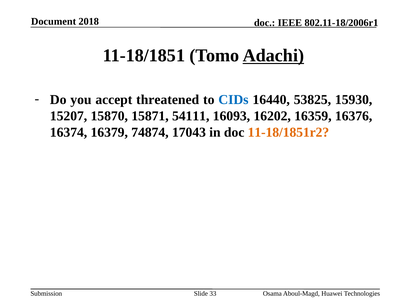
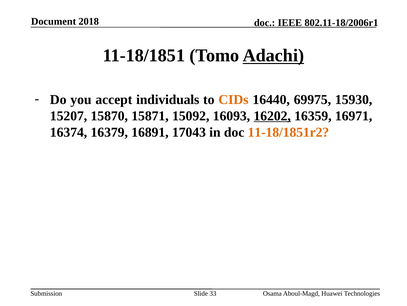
threatened: threatened -> individuals
CIDs colour: blue -> orange
53825: 53825 -> 69975
54111: 54111 -> 15092
16202 underline: none -> present
16376: 16376 -> 16971
74874: 74874 -> 16891
